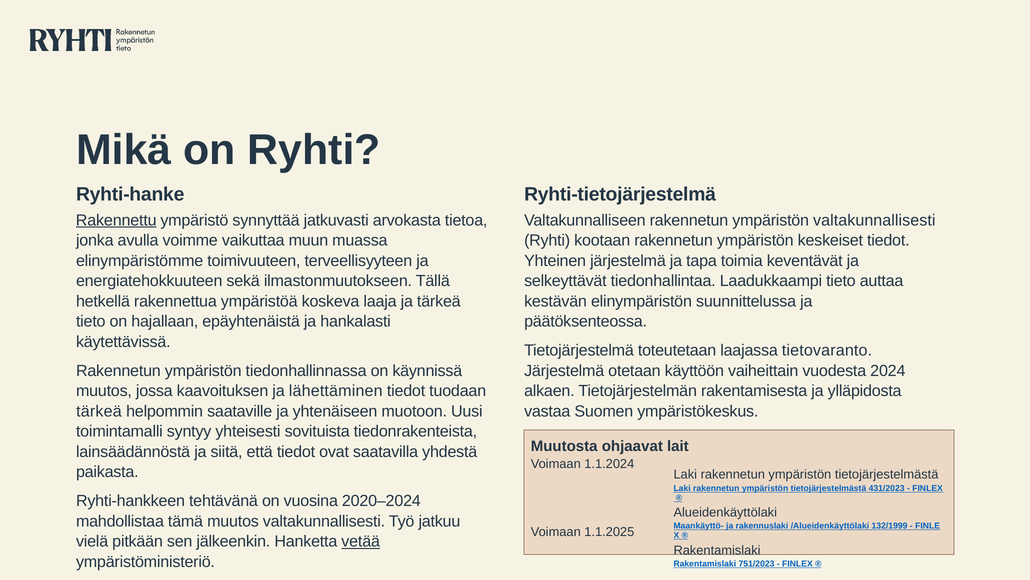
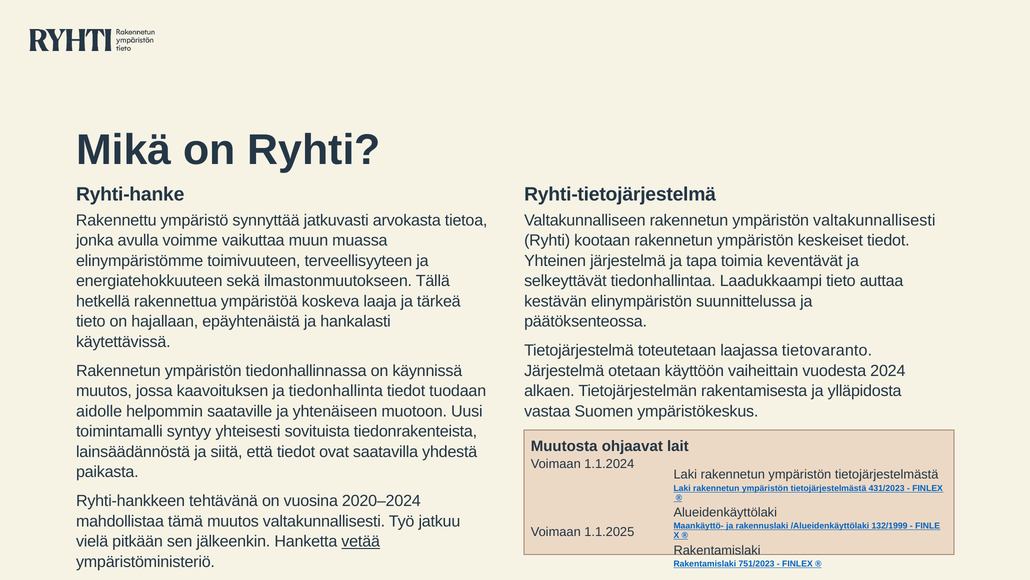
Rakennettu underline: present -> none
lähettäminen: lähettäminen -> tiedonhallinta
tärkeä at (99, 411): tärkeä -> aidolle
